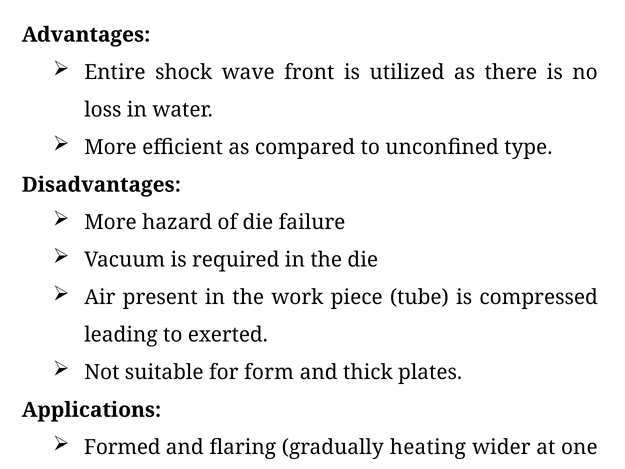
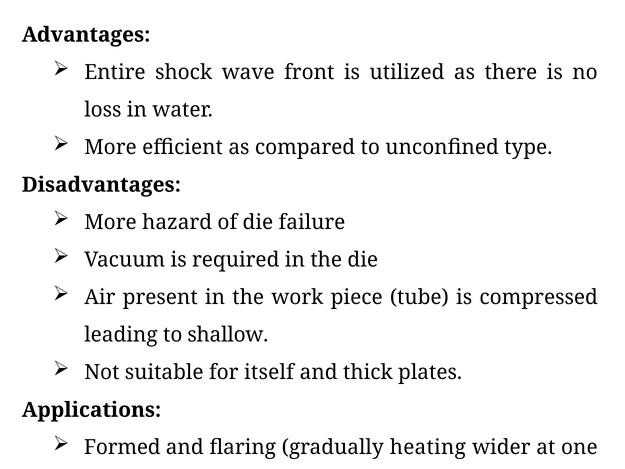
exerted: exerted -> shallow
form: form -> itself
